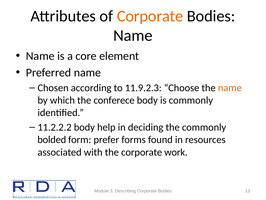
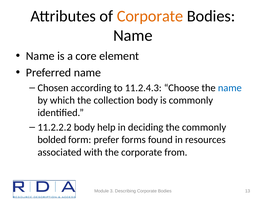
11.9.2.3: 11.9.2.3 -> 11.2.4.3
name at (230, 88) colour: orange -> blue
conferece: conferece -> collection
work: work -> from
